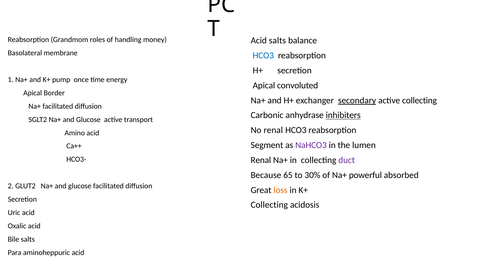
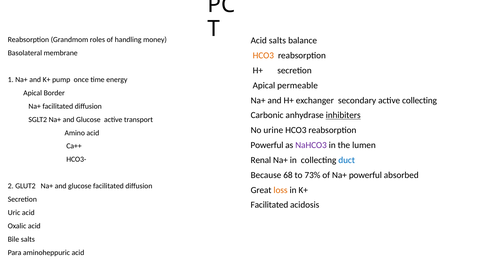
HCO3 at (263, 56) colour: blue -> orange
convoluted: convoluted -> permeable
secondary underline: present -> none
No renal: renal -> urine
Segment at (267, 145): Segment -> Powerful
duct colour: purple -> blue
65: 65 -> 68
30%: 30% -> 73%
Collecting at (269, 205): Collecting -> Facilitated
